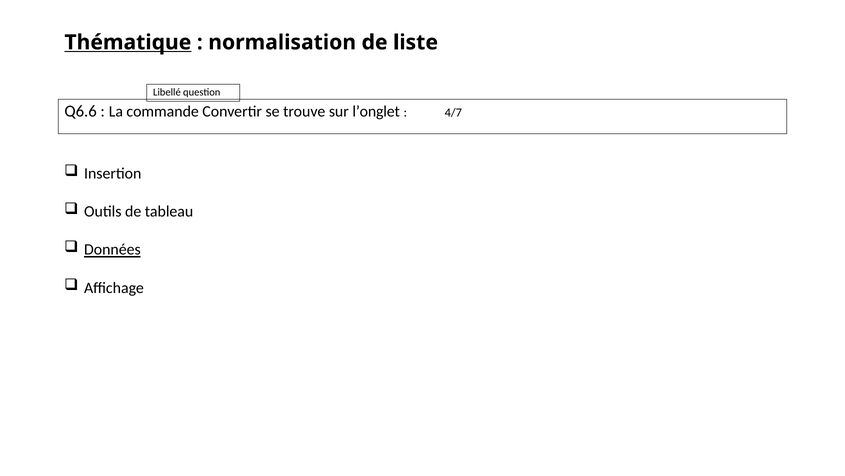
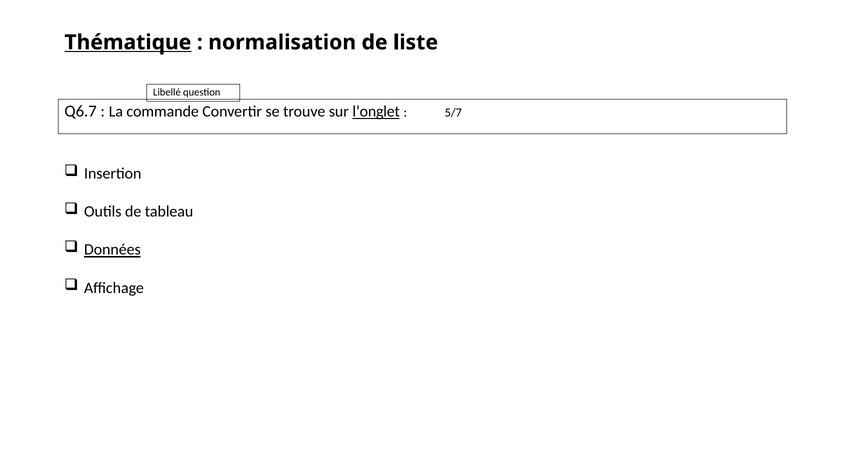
Q6.6: Q6.6 -> Q6.7
l’onglet underline: none -> present
4/7: 4/7 -> 5/7
